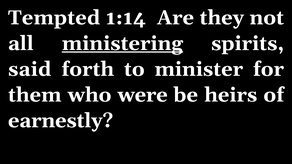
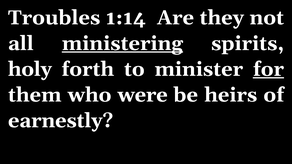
Tempted: Tempted -> Troubles
said: said -> holy
for underline: none -> present
